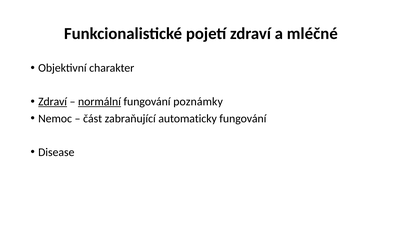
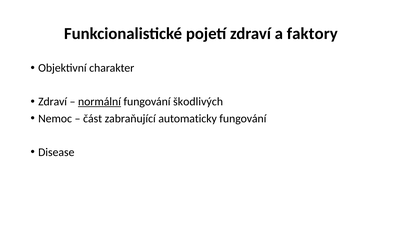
mléčné: mléčné -> faktory
Zdraví at (53, 102) underline: present -> none
poznámky: poznámky -> škodlivých
